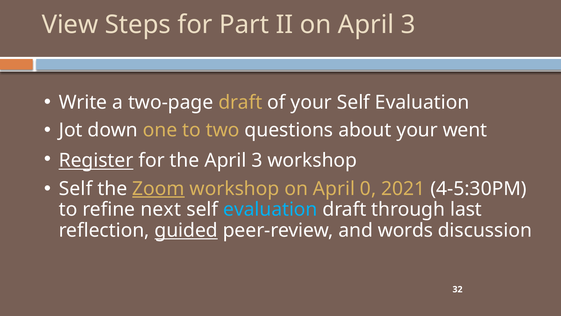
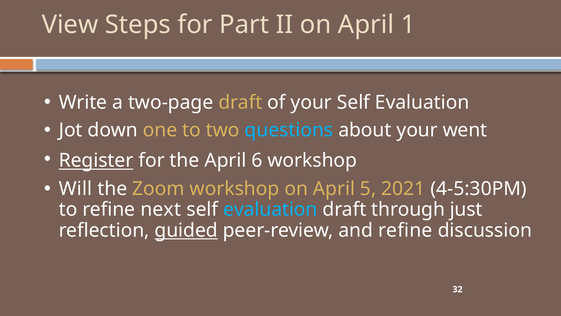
on April 3: 3 -> 1
questions colour: white -> light blue
the April 3: 3 -> 6
Self at (76, 189): Self -> Will
Zoom underline: present -> none
0: 0 -> 5
last: last -> just
and words: words -> refine
